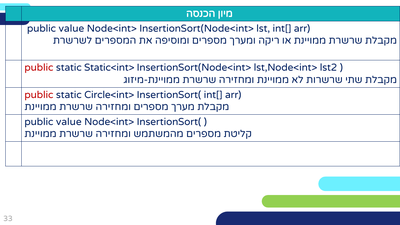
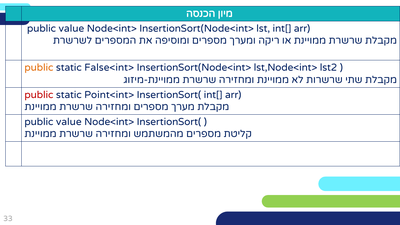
public at (39, 68) colour: red -> orange
Static<int>: Static<int> -> False<int>
Circle<int>: Circle<int> -> Point<int>
